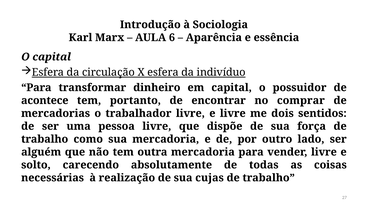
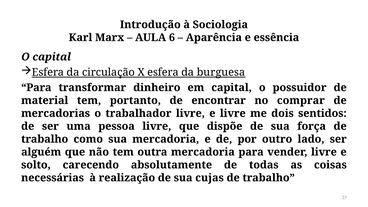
indivíduo: indivíduo -> burguesa
acontece: acontece -> material
